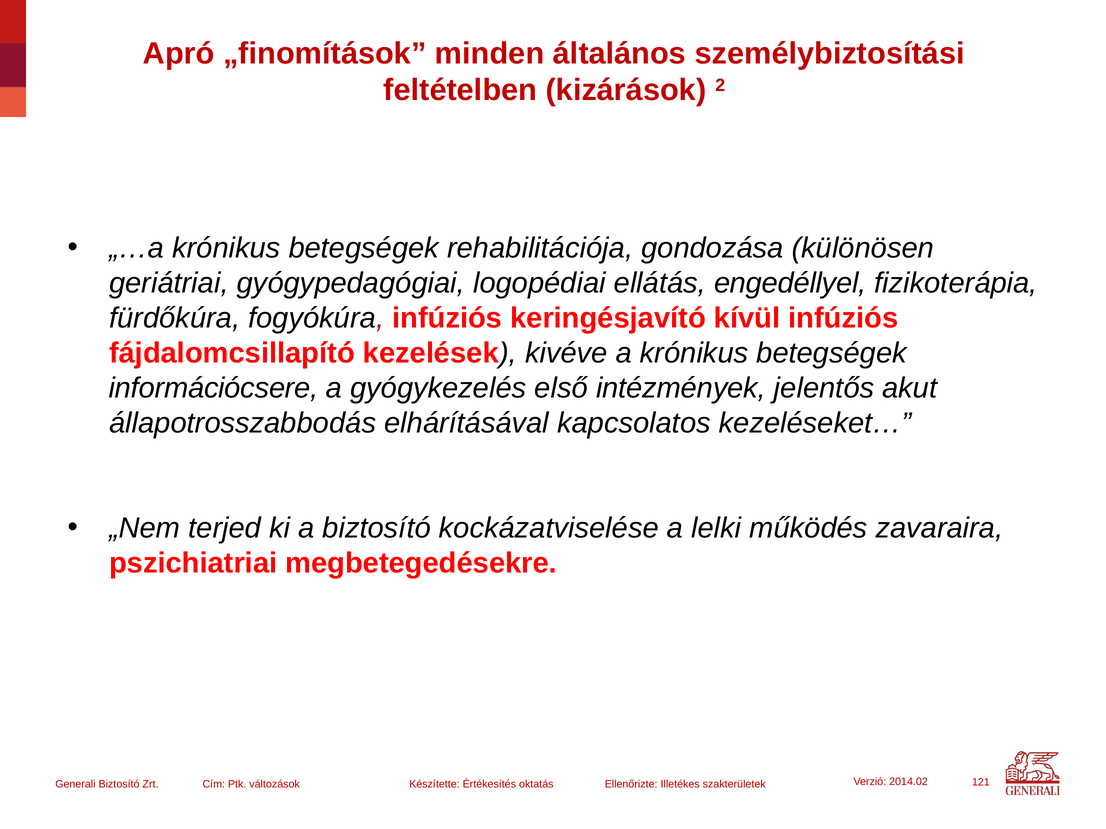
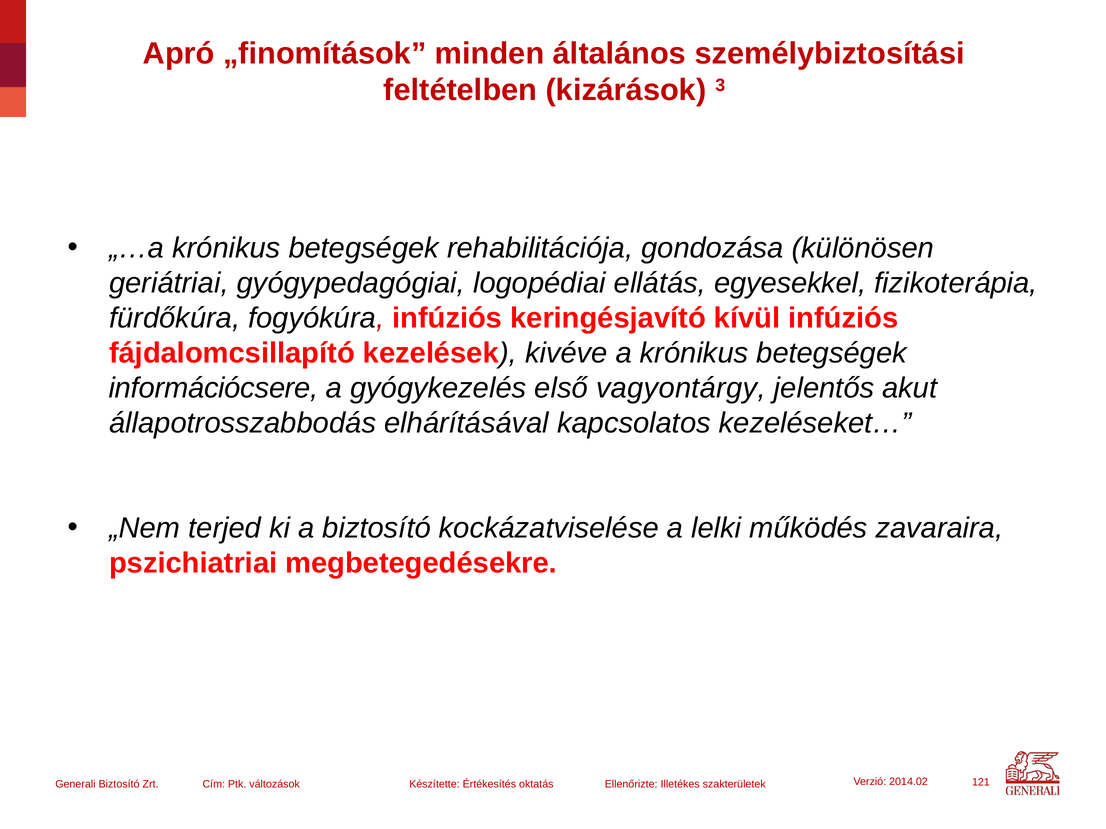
2: 2 -> 3
engedéllyel: engedéllyel -> egyesekkel
intézmények: intézmények -> vagyontárgy
